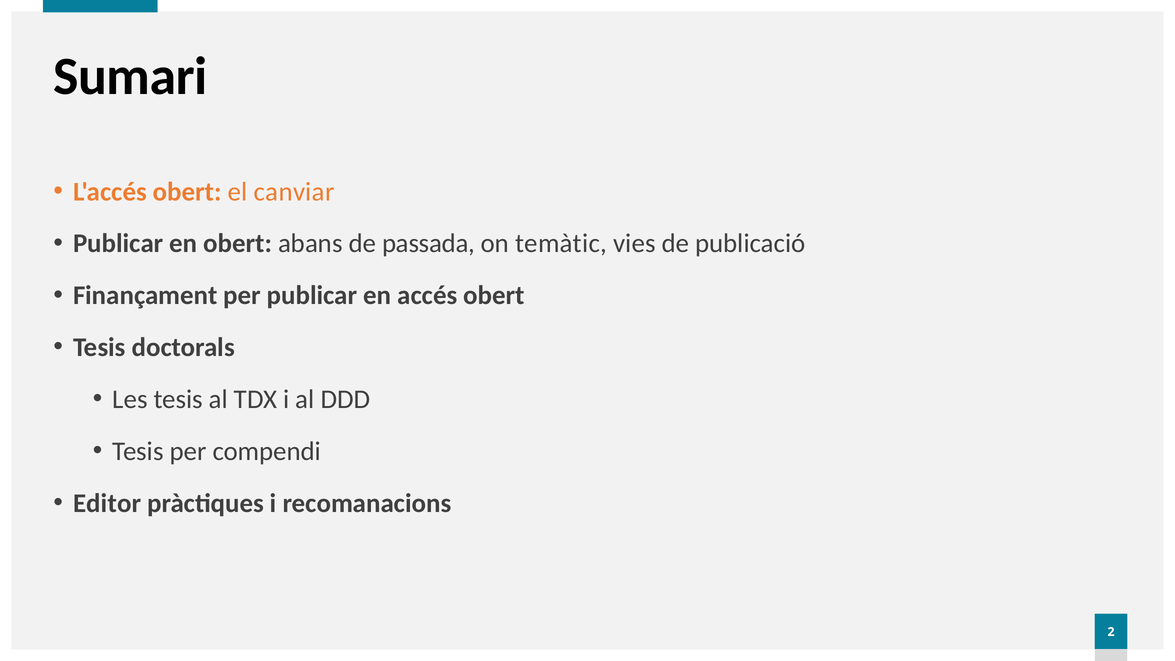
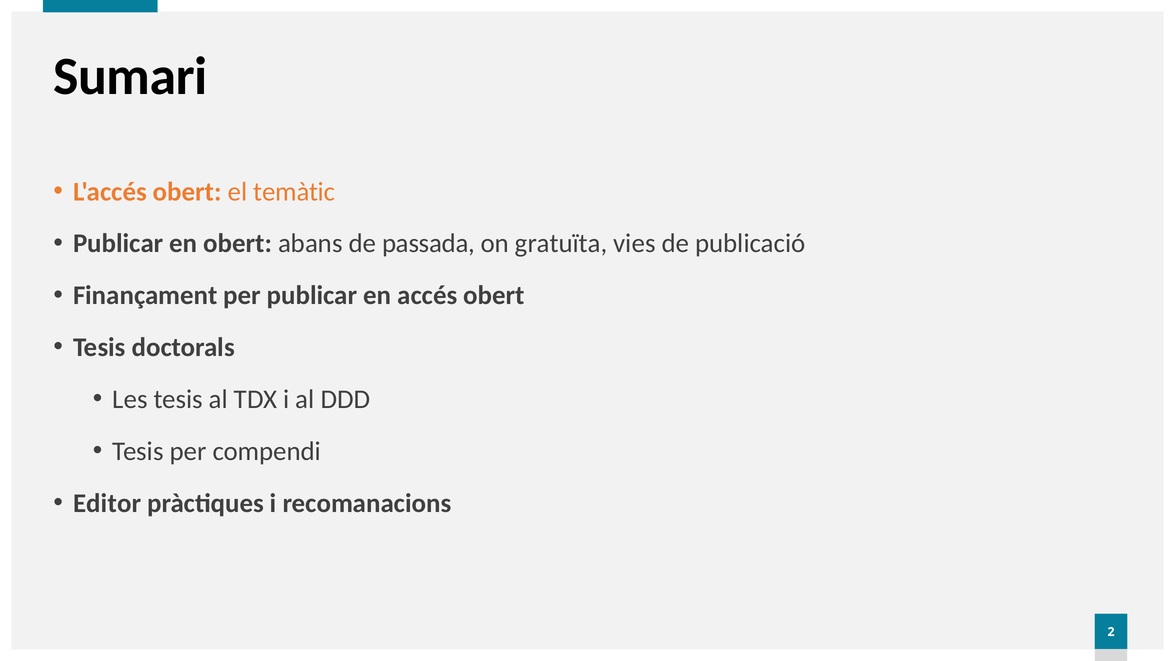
canviar: canviar -> temàtic
temàtic: temàtic -> gratuïta
